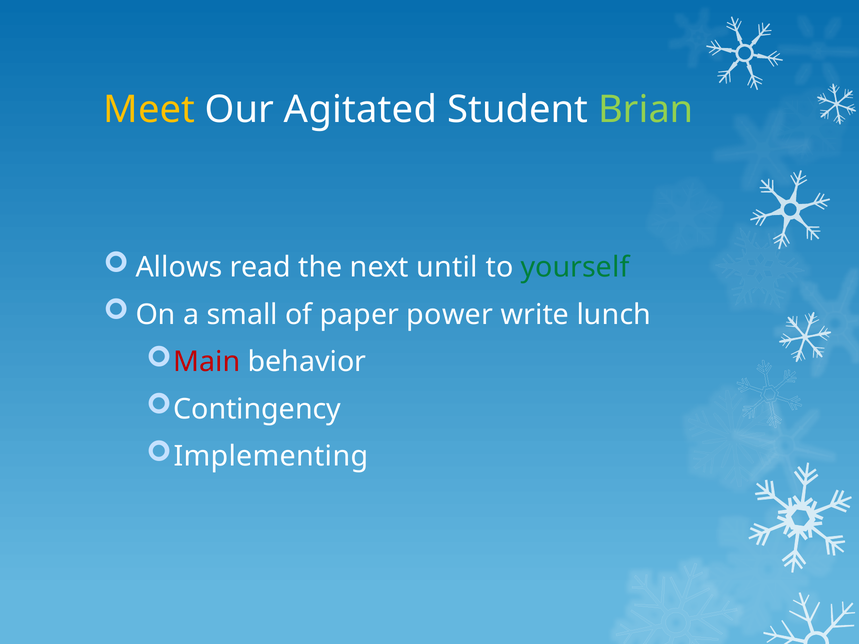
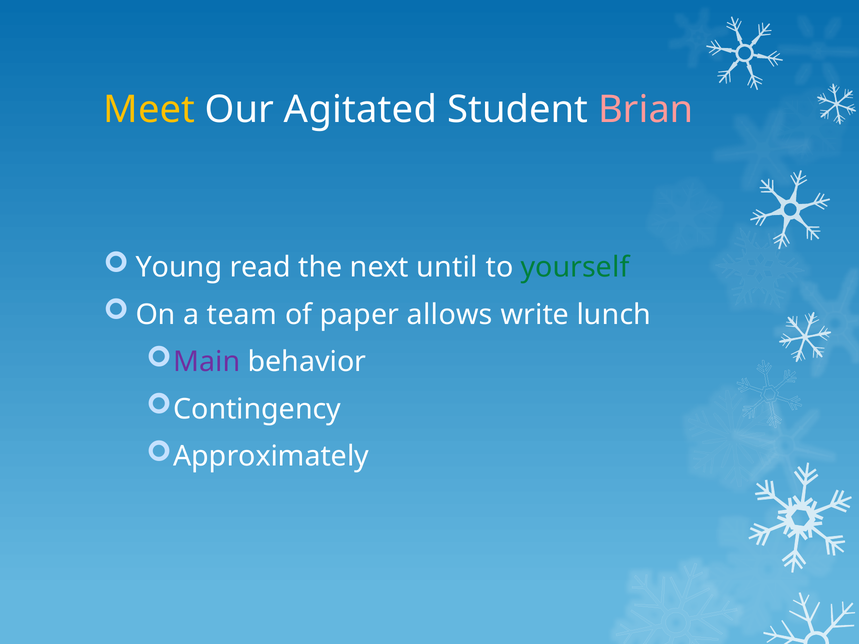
Brian colour: light green -> pink
Allows: Allows -> Young
small: small -> team
power: power -> allows
Main colour: red -> purple
Implementing: Implementing -> Approximately
